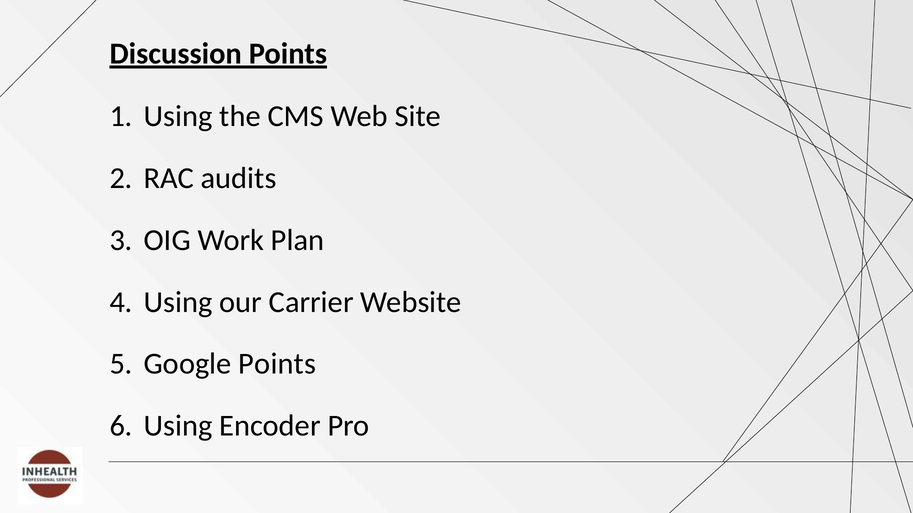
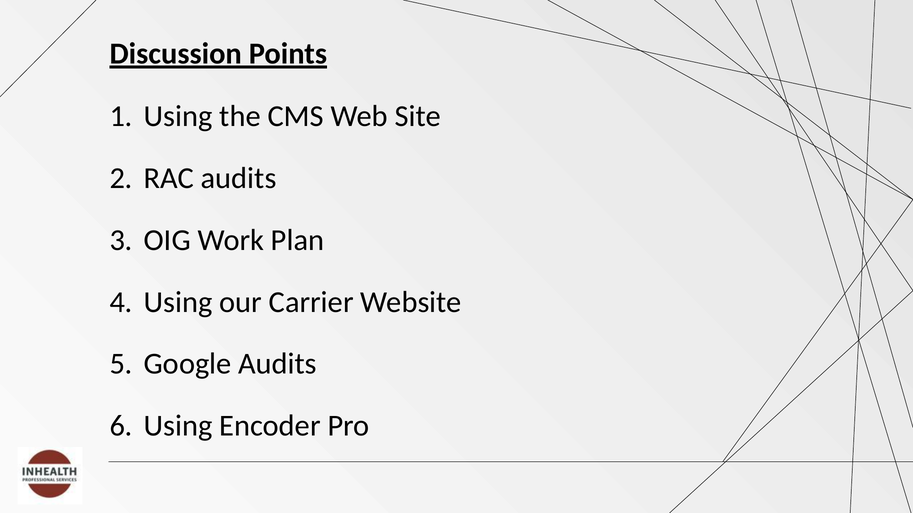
Google Points: Points -> Audits
